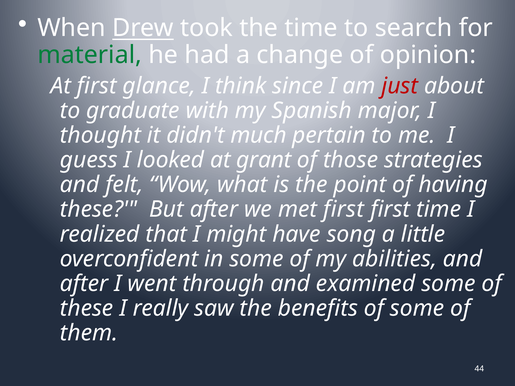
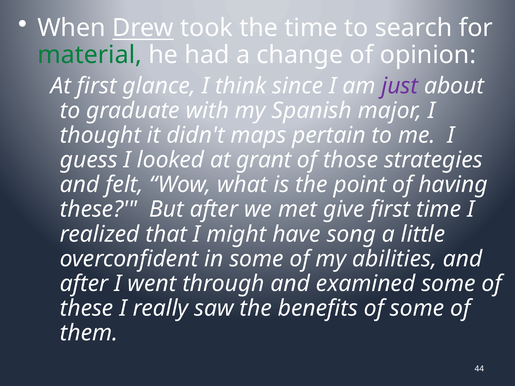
just colour: red -> purple
much: much -> maps
met first: first -> give
